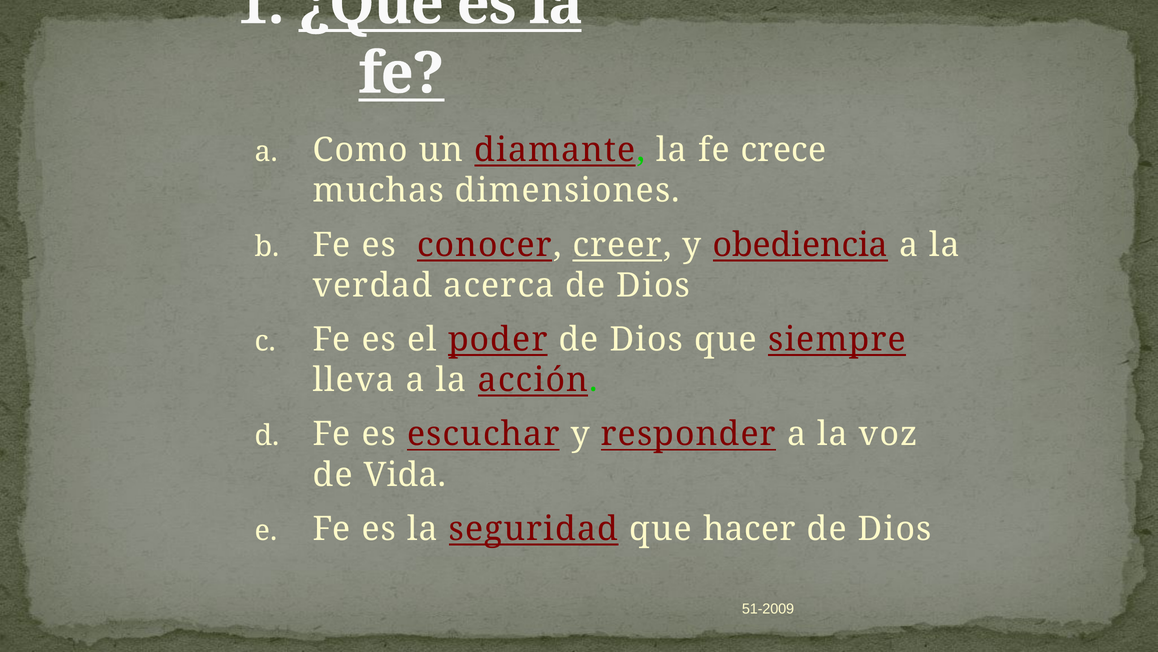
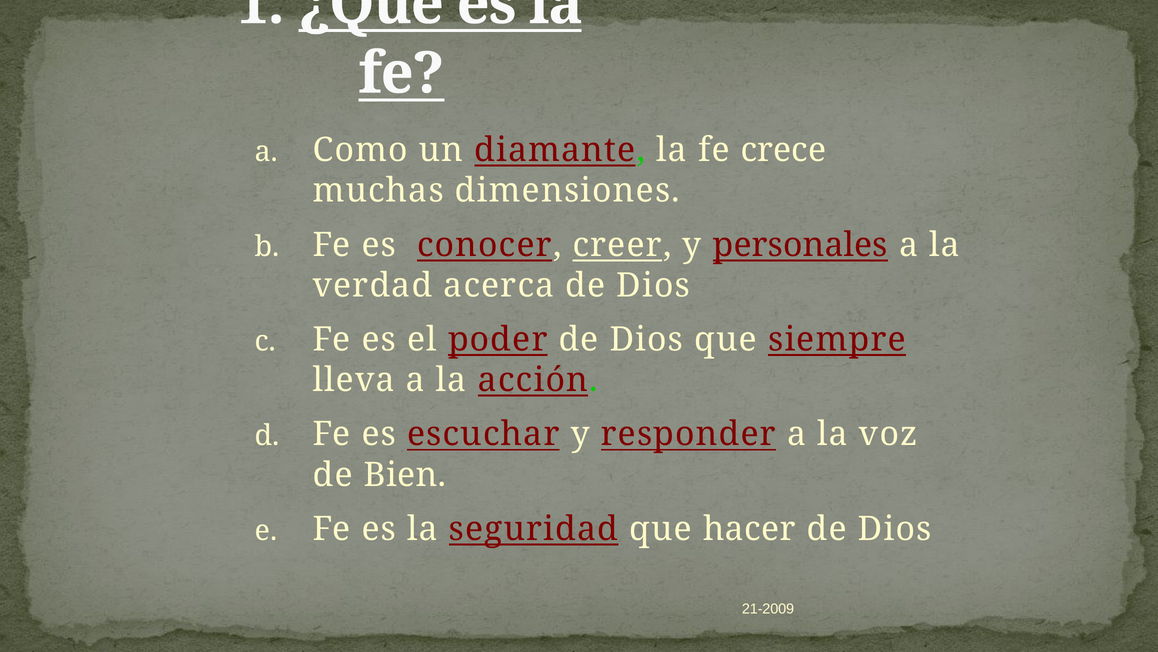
obediencia: obediencia -> personales
Vida: Vida -> Bien
51-2009: 51-2009 -> 21-2009
